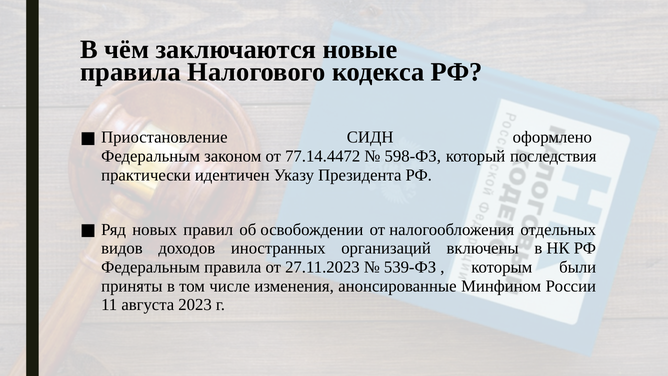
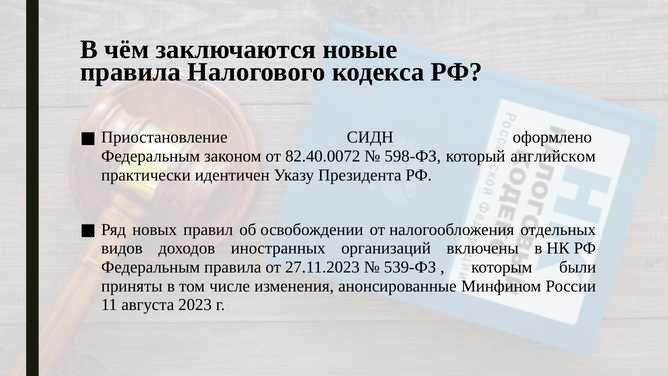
77.14.4472: 77.14.4472 -> 82.40.0072
последствия: последствия -> английском
